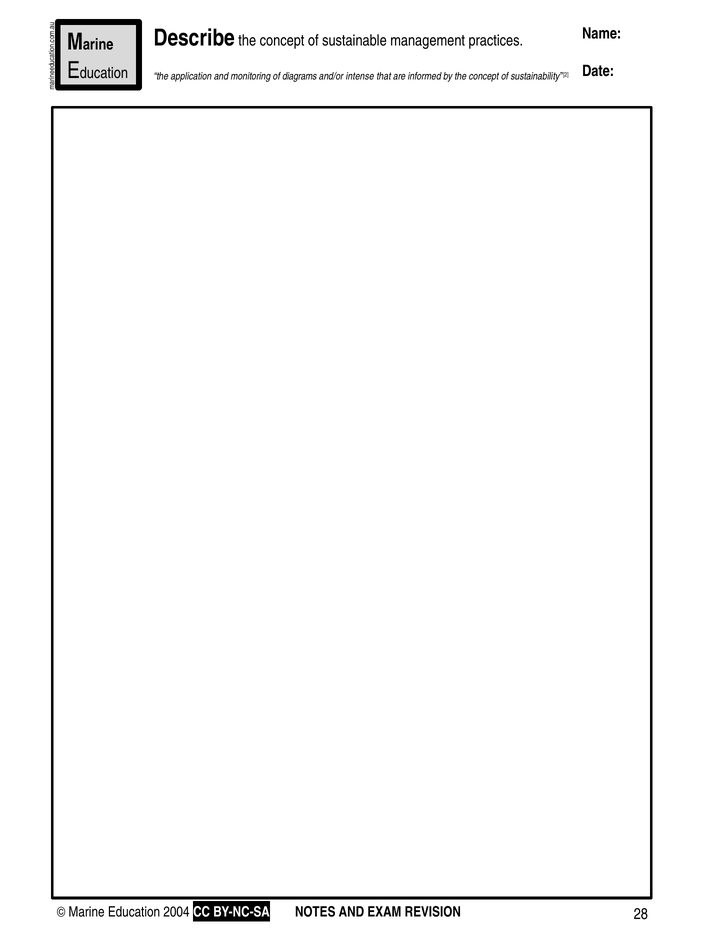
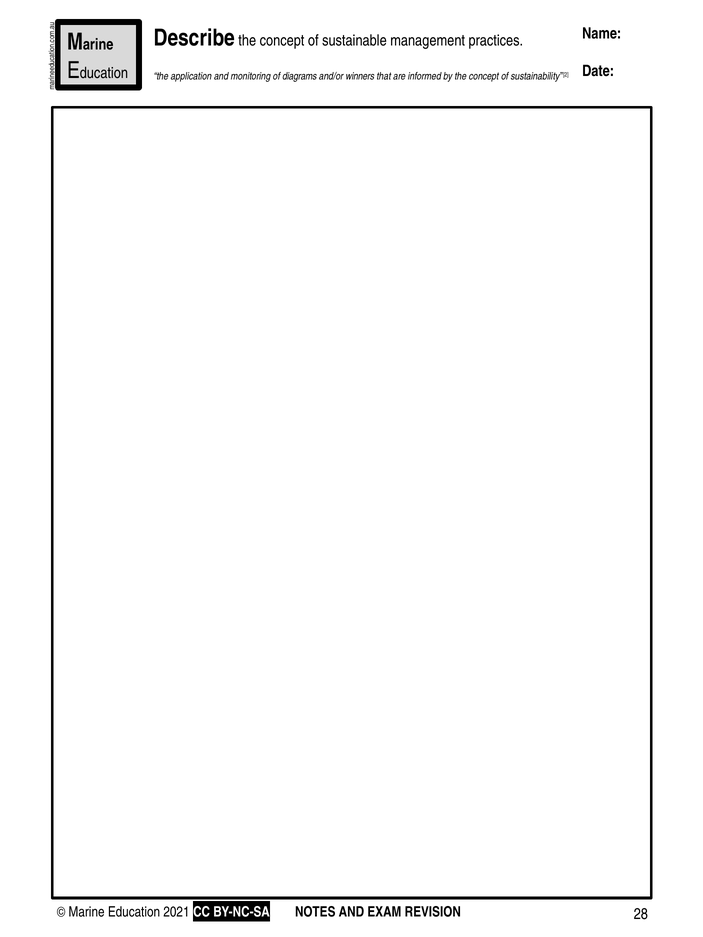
intense: intense -> winners
2004: 2004 -> 2021
